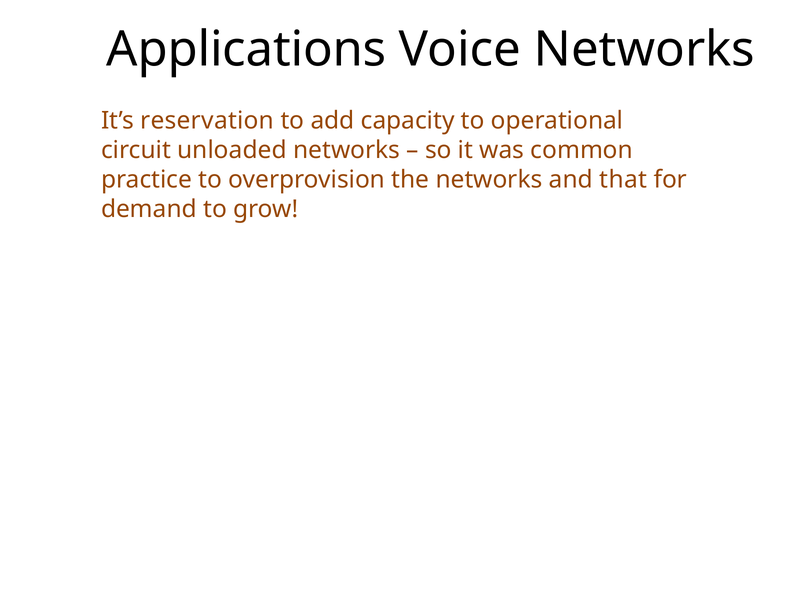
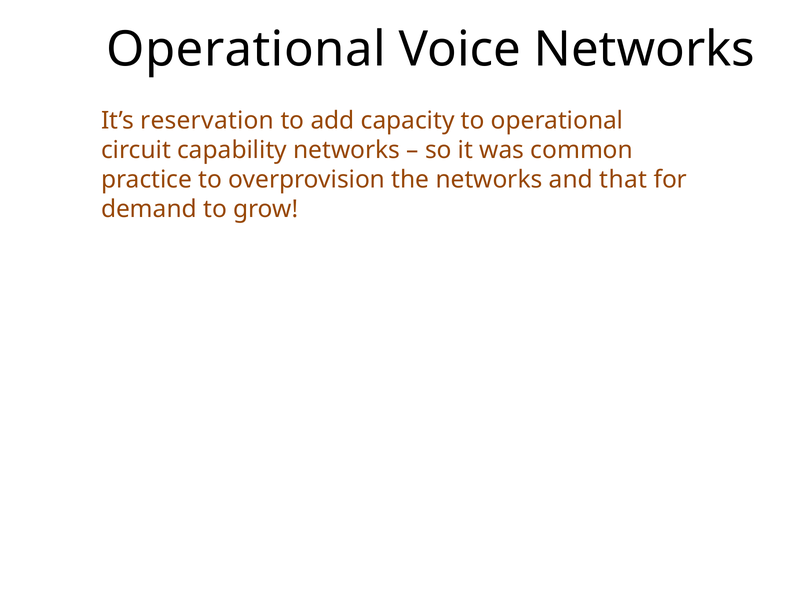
Applications at (246, 50): Applications -> Operational
unloaded: unloaded -> capability
